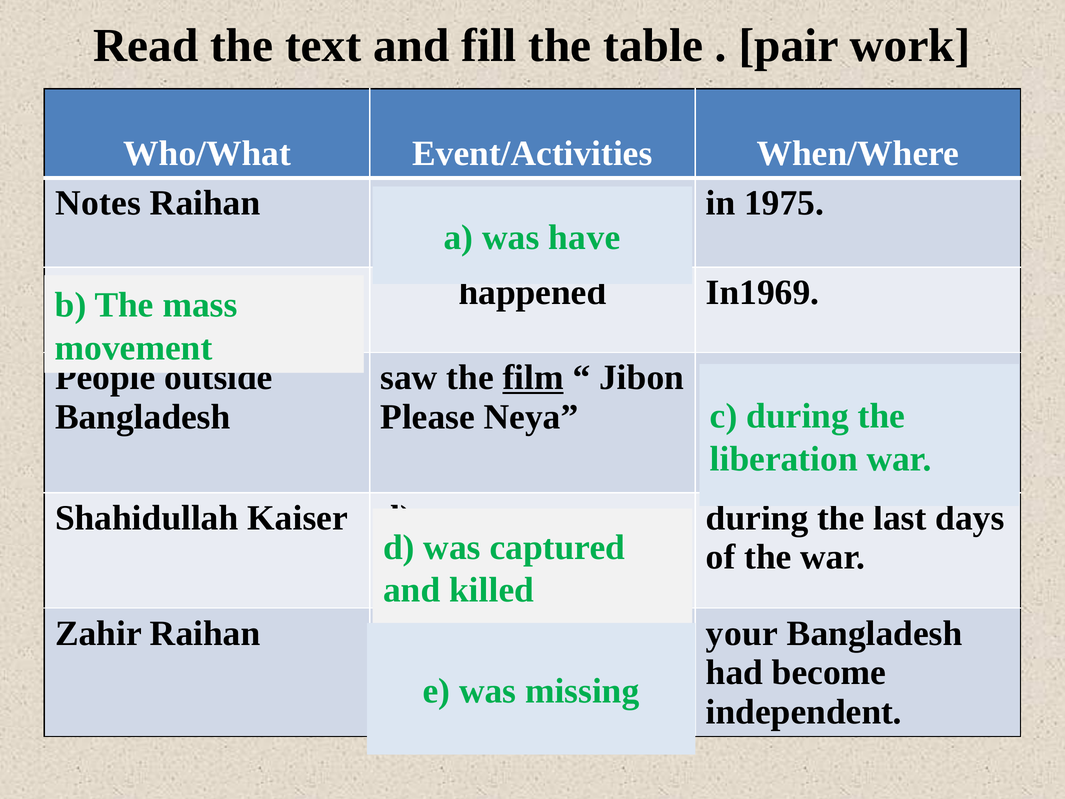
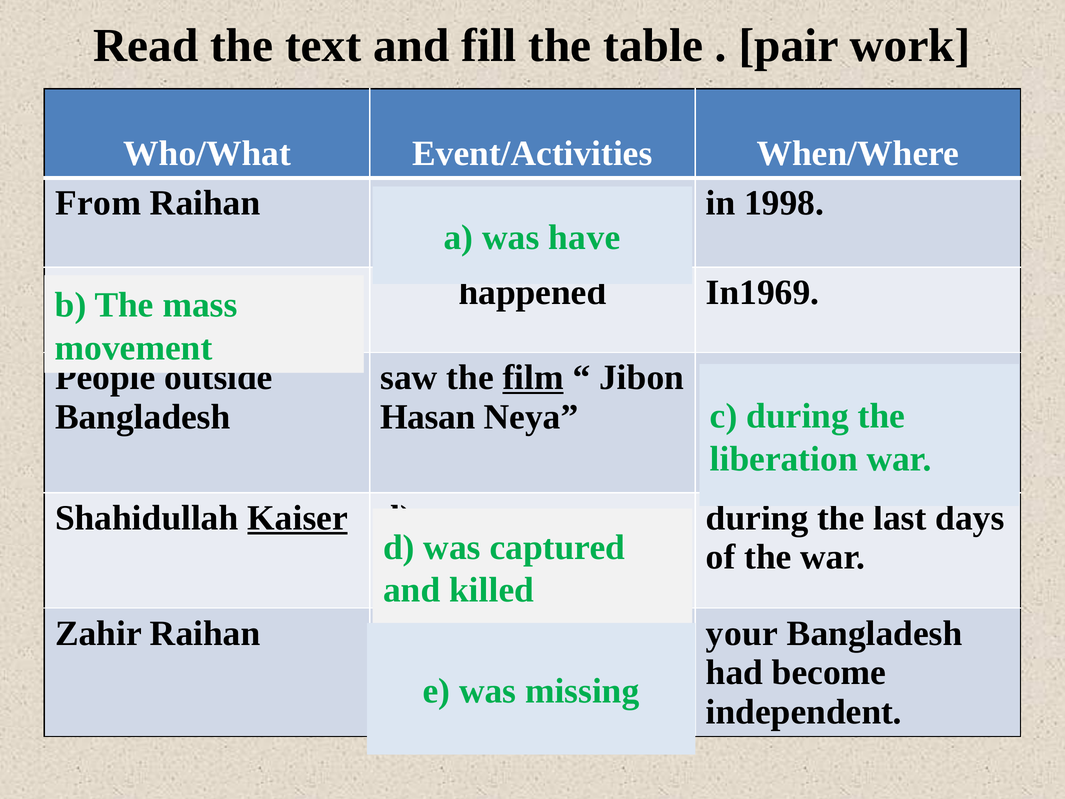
Notes: Notes -> From
1975: 1975 -> 1998
Please: Please -> Hasan
Kaiser underline: none -> present
